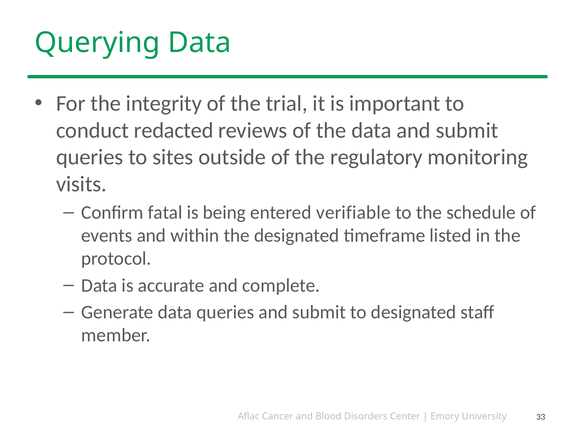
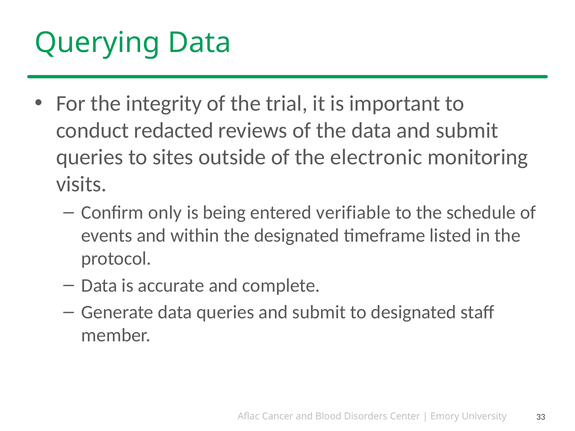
regulatory: regulatory -> electronic
fatal: fatal -> only
